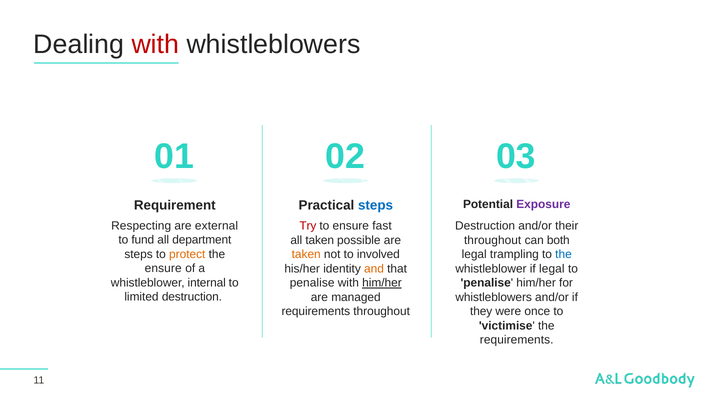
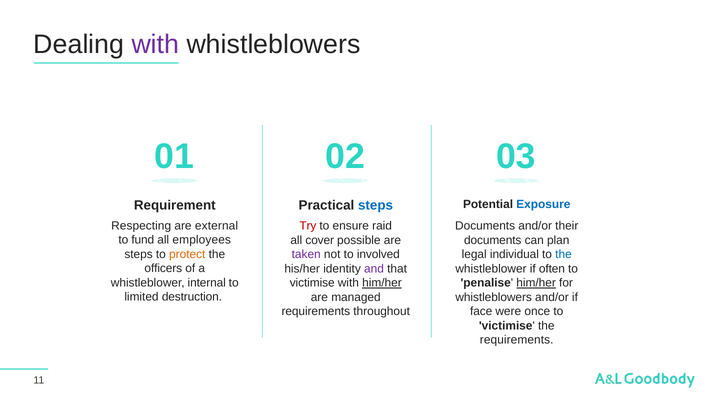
with at (155, 45) colour: red -> purple
Exposure colour: purple -> blue
fast: fast -> raid
Destruction at (485, 226): Destruction -> Documents
department: department -> employees
all taken: taken -> cover
throughout at (493, 240): throughout -> documents
both: both -> plan
taken at (306, 255) colour: orange -> purple
trampling: trampling -> individual
ensure at (163, 269): ensure -> officers
and colour: orange -> purple
if legal: legal -> often
penalise at (312, 283): penalise -> victimise
him/her at (536, 283) underline: none -> present
they: they -> face
